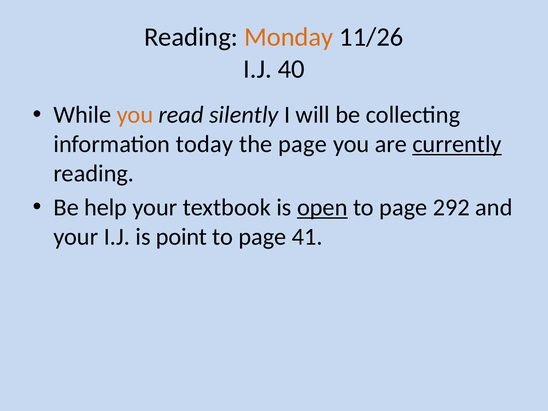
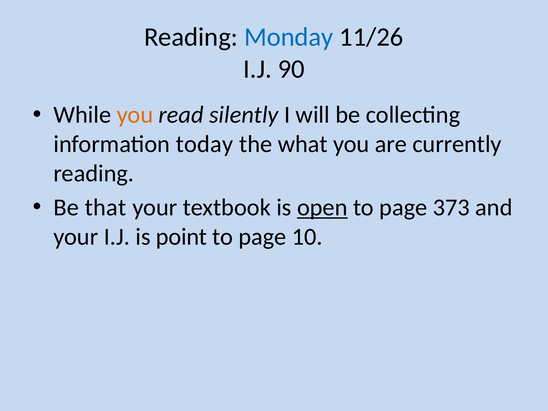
Monday colour: orange -> blue
40: 40 -> 90
the page: page -> what
currently underline: present -> none
help: help -> that
292: 292 -> 373
41: 41 -> 10
